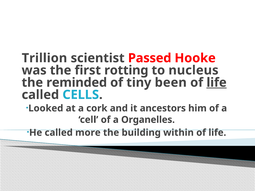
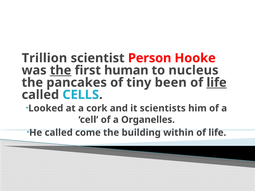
Passed: Passed -> Person
the at (61, 70) underline: none -> present
rotting: rotting -> human
reminded: reminded -> pancakes
ancestors: ancestors -> scientists
more: more -> come
